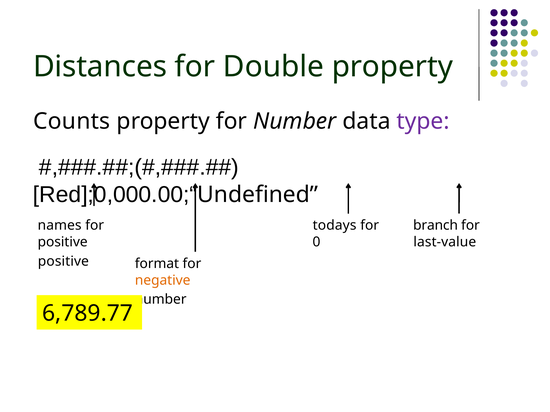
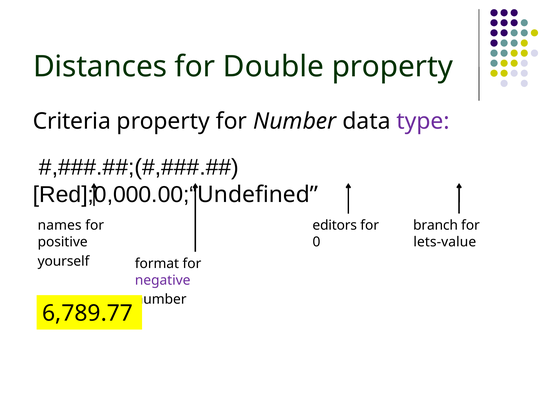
Counts: Counts -> Criteria
todays: todays -> editors
last-value: last-value -> lets-value
positive at (63, 261): positive -> yourself
negative colour: orange -> purple
